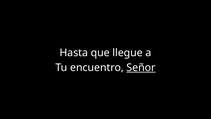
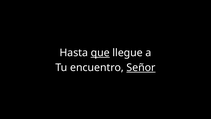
que underline: none -> present
